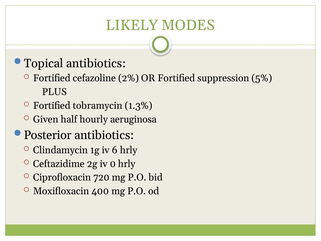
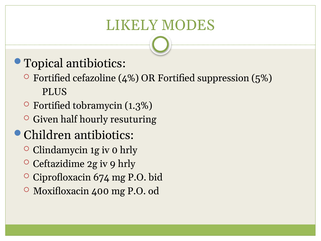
2%: 2% -> 4%
aeruginosa: aeruginosa -> resuturing
Posterior: Posterior -> Children
6: 6 -> 0
0: 0 -> 9
720: 720 -> 674
